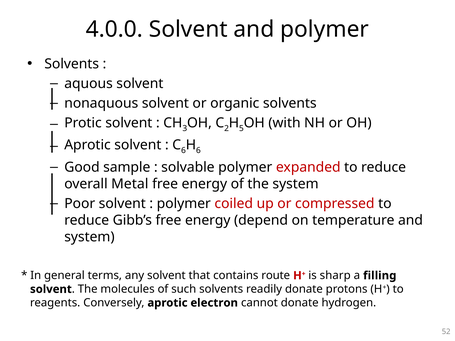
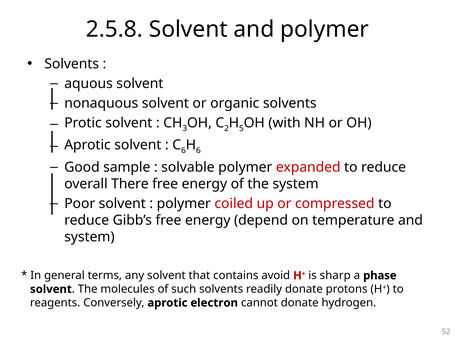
4.0.0: 4.0.0 -> 2.5.8
Metal: Metal -> There
route: route -> avoid
filling: filling -> phase
